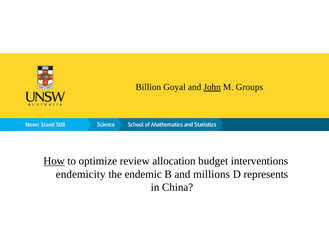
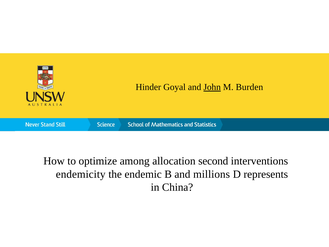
Billion: Billion -> Hinder
Groups: Groups -> Burden
How underline: present -> none
review: review -> among
budget: budget -> second
